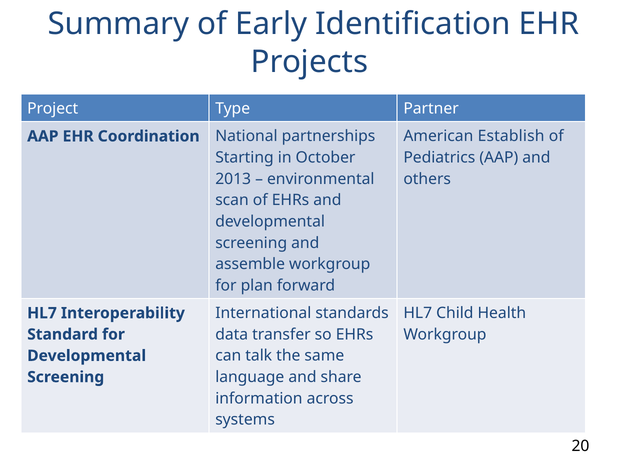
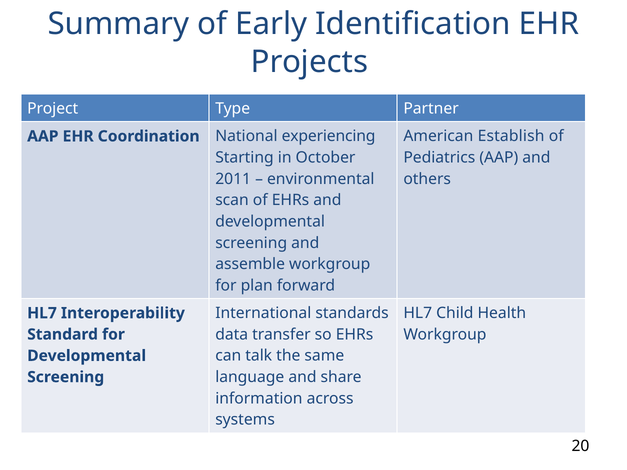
partnerships: partnerships -> experiencing
2013: 2013 -> 2011
